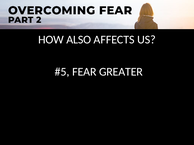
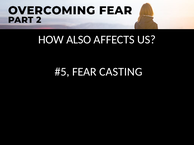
GREATER: GREATER -> CASTING
